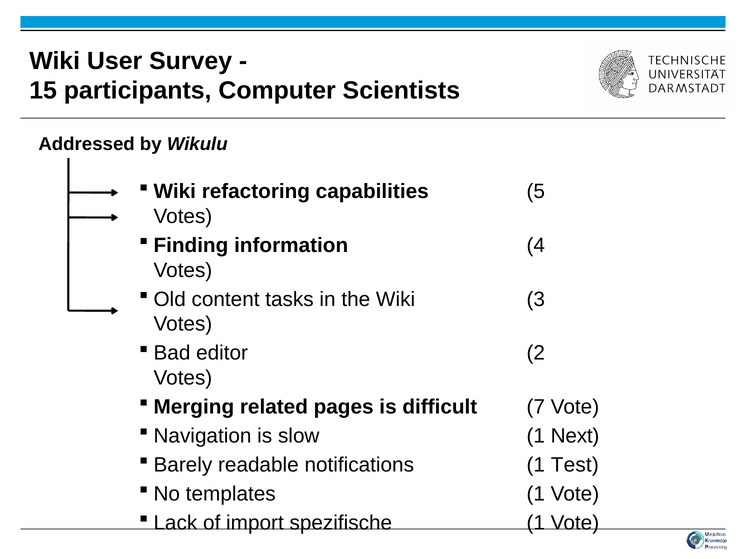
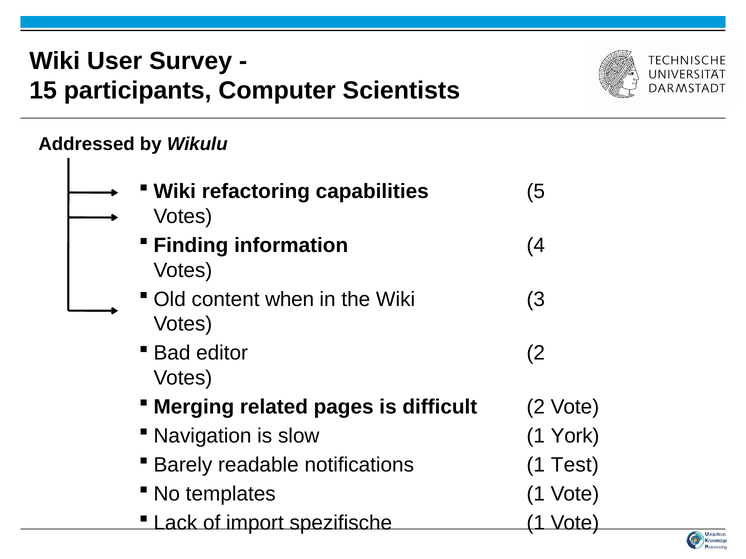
tasks: tasks -> when
difficult 7: 7 -> 2
Next: Next -> York
